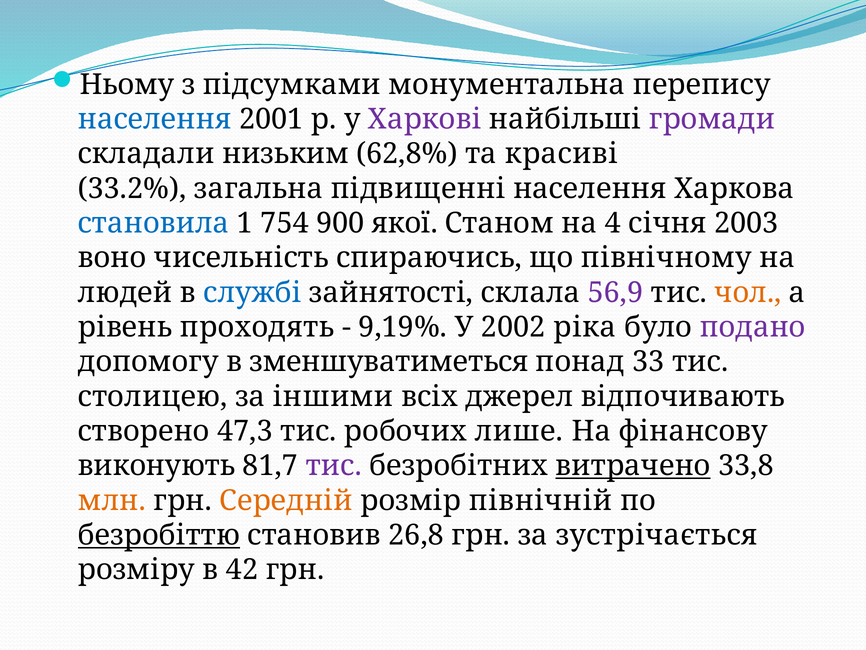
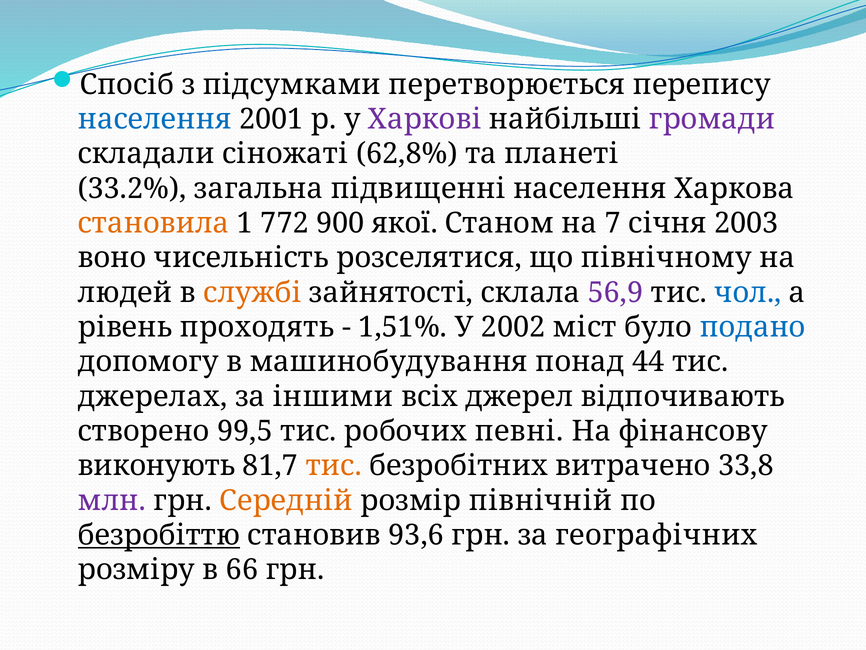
Ньому: Ньому -> Спосіб
монументальна: монументальна -> перетворюється
низьким: низьким -> сіножаті
красиві: красиві -> планеті
становила colour: blue -> orange
754: 754 -> 772
4: 4 -> 7
спираючись: спираючись -> розселятися
службі colour: blue -> orange
чол colour: orange -> blue
9,19%: 9,19% -> 1,51%
ріка: ріка -> міст
подано colour: purple -> blue
зменшуватиметься: зменшуватиметься -> машинобудування
33: 33 -> 44
столицею: столицею -> джерелах
47,3: 47,3 -> 99,5
лише: лише -> певні
тис at (334, 466) colour: purple -> orange
витрачено underline: present -> none
млн colour: orange -> purple
26,8: 26,8 -> 93,6
зустрічається: зустрічається -> географічних
42: 42 -> 66
